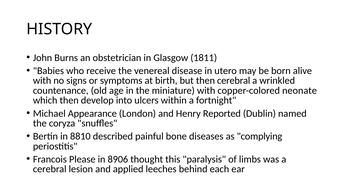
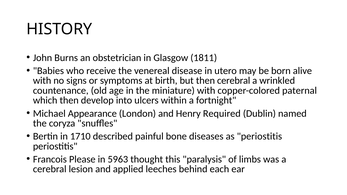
neonate: neonate -> paternal
Reported: Reported -> Required
8810: 8810 -> 1710
as complying: complying -> periostitis
8906: 8906 -> 5963
